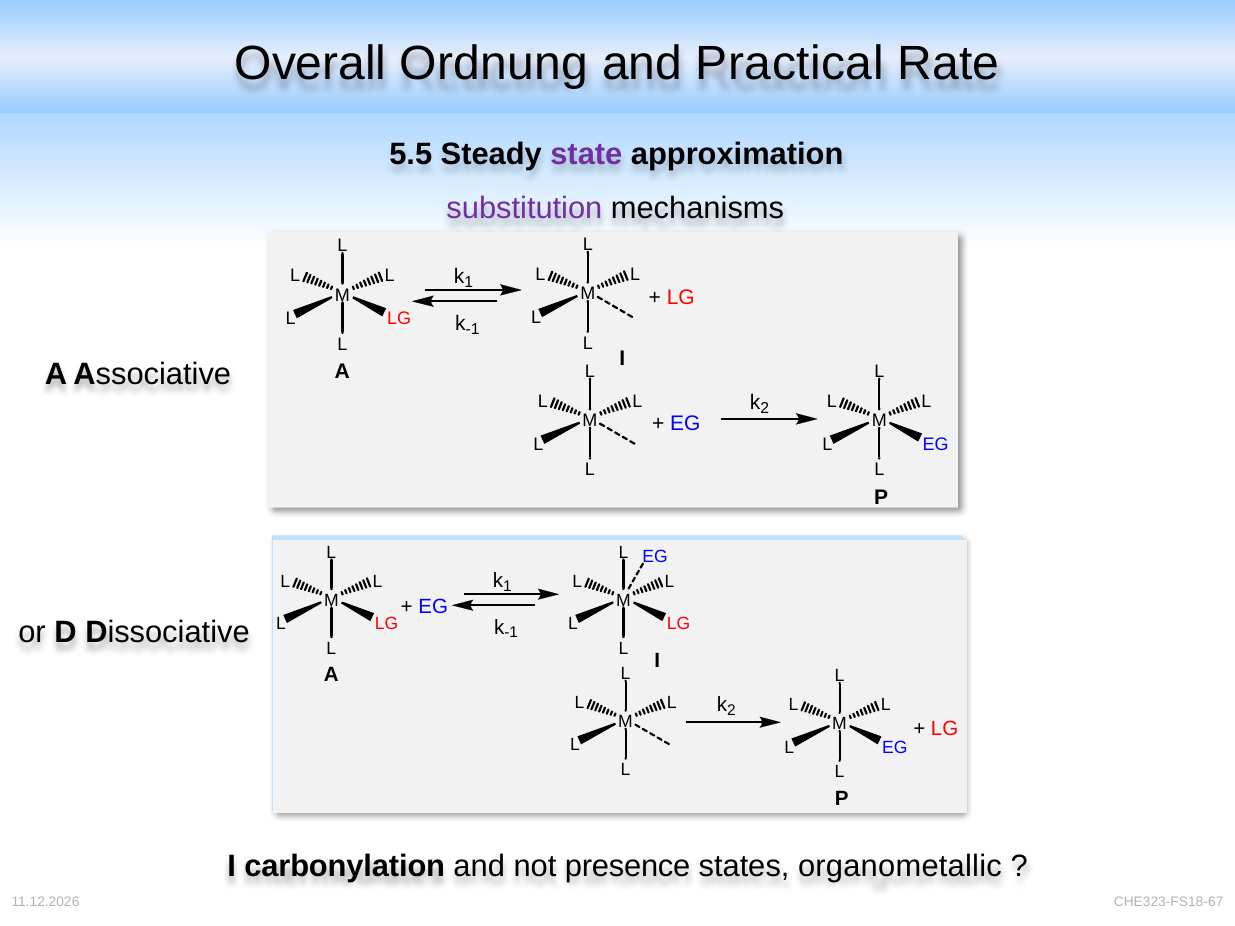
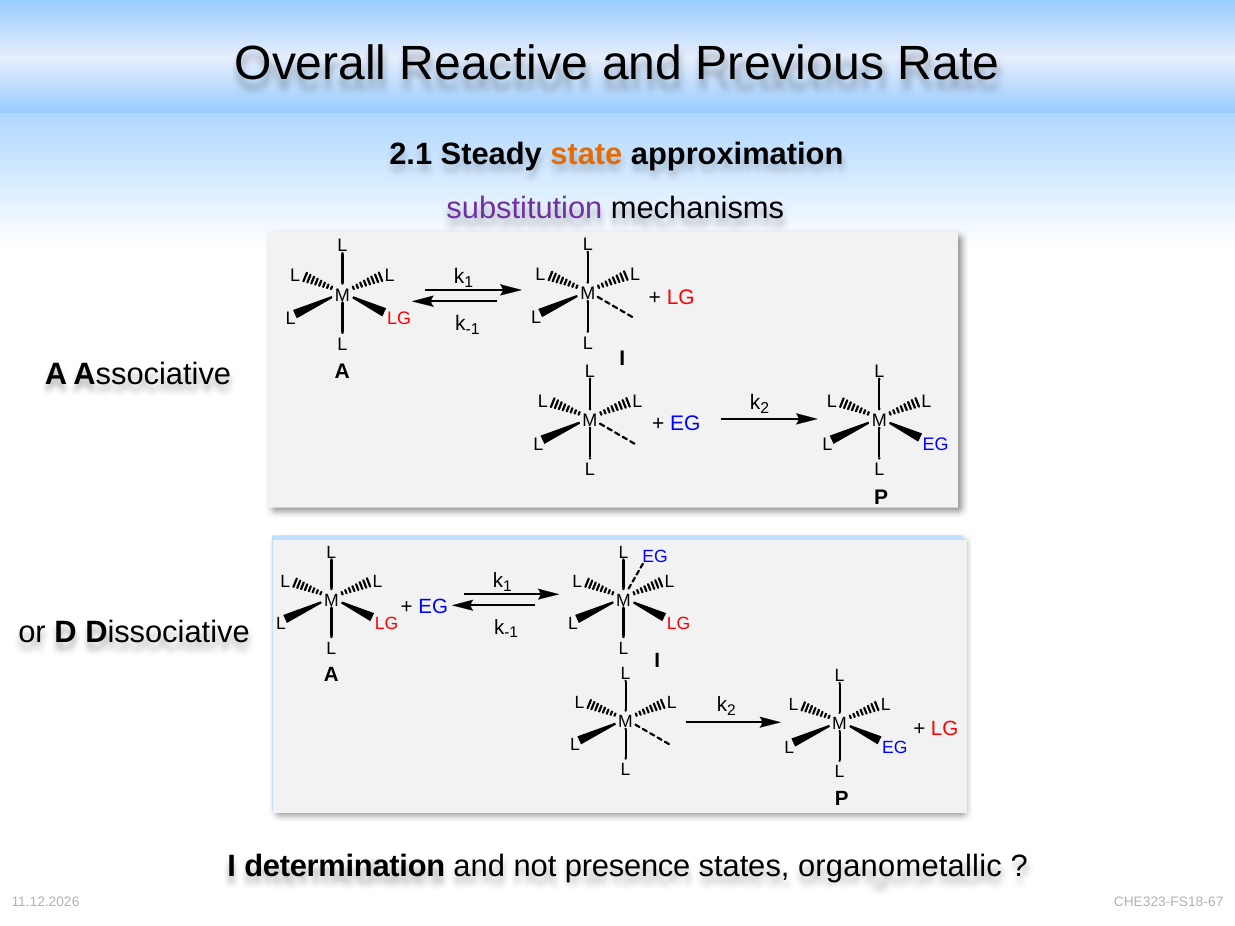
Ordnung: Ordnung -> Reactive
Practical: Practical -> Previous
5.5: 5.5 -> 2.1
state colour: purple -> orange
carbonylation: carbonylation -> determination
